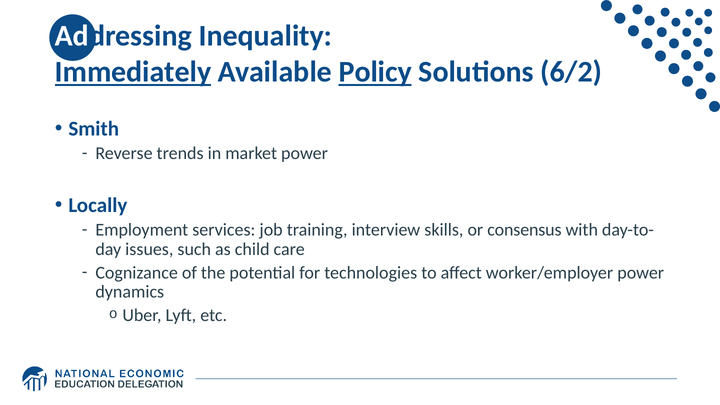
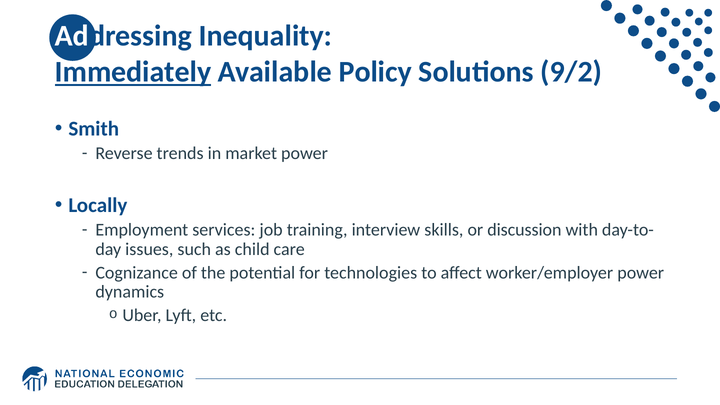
Policy underline: present -> none
6/2: 6/2 -> 9/2
consensus: consensus -> discussion
